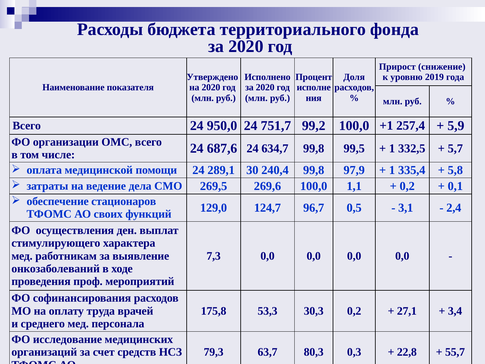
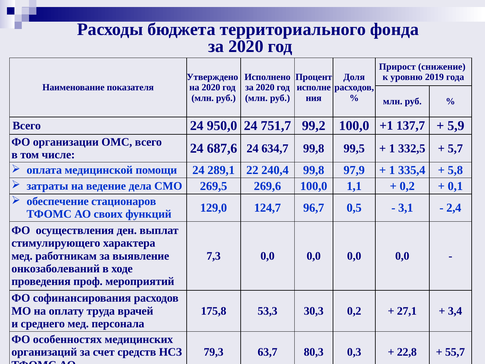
257,4: 257,4 -> 137,7
30: 30 -> 22
исследование: исследование -> особенностях
